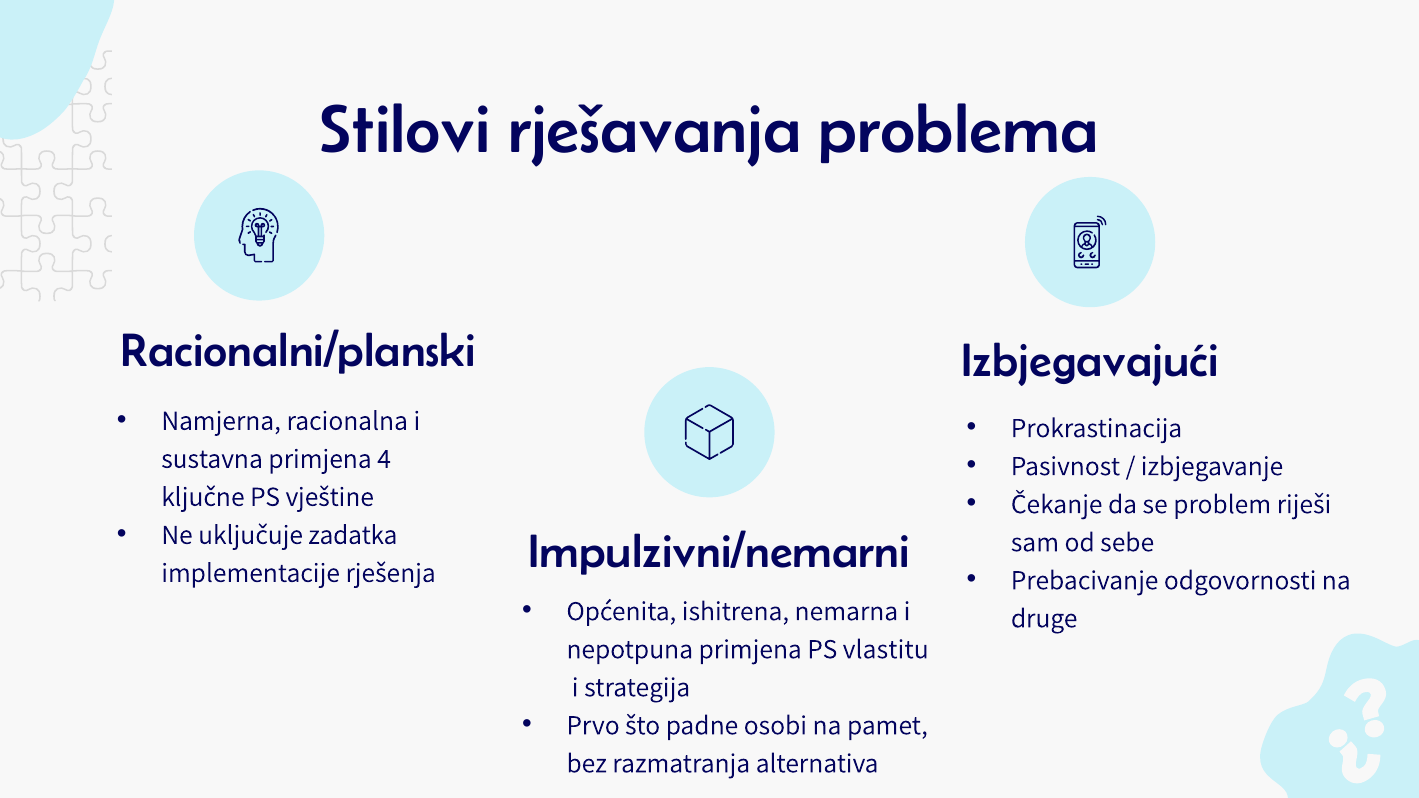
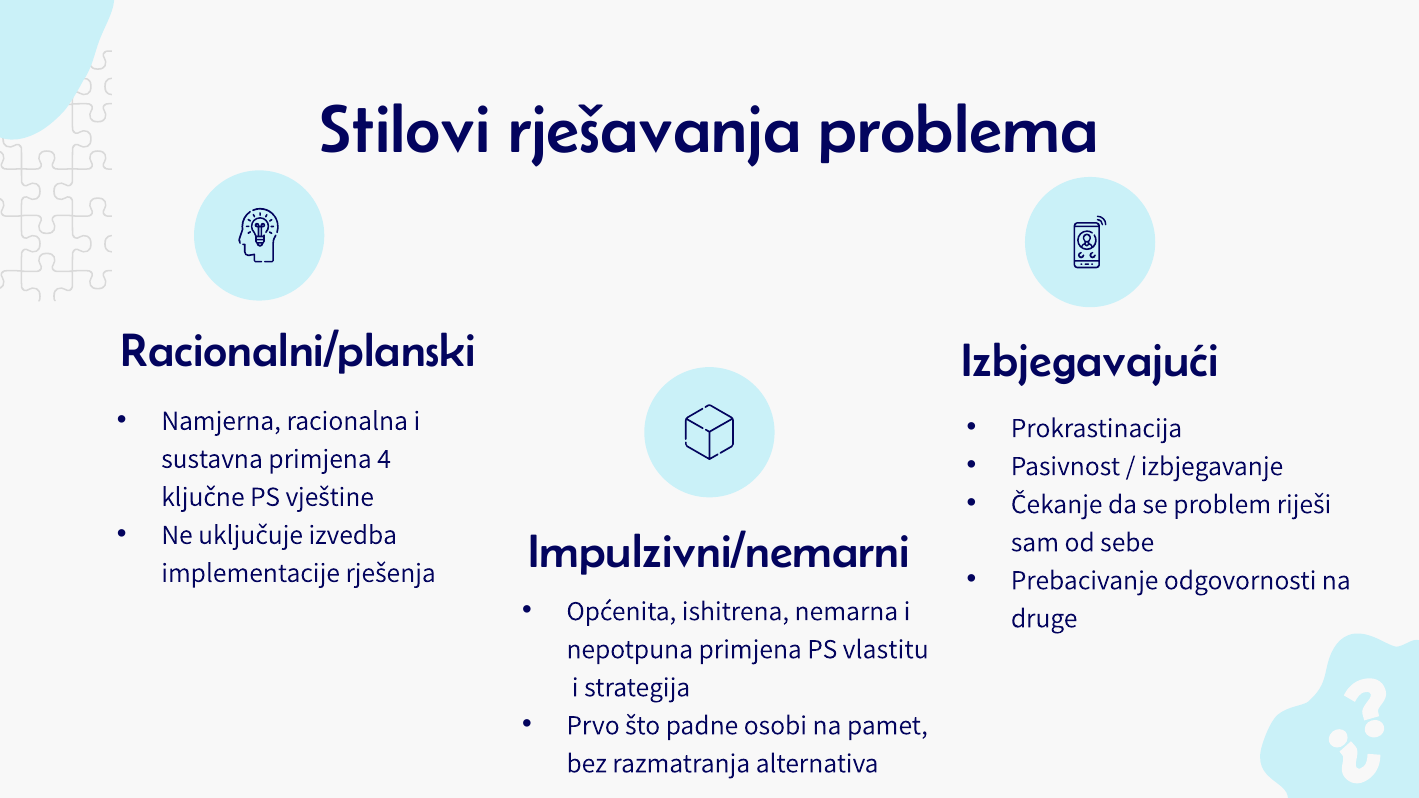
zadatka: zadatka -> izvedba
